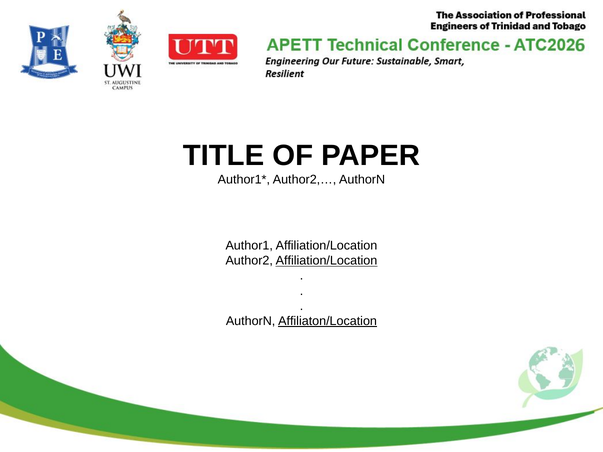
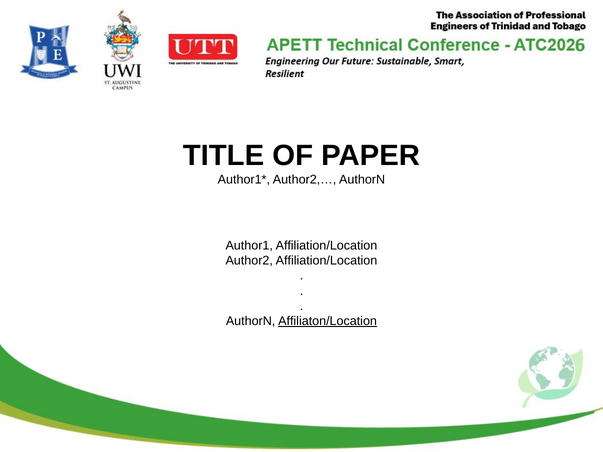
Affiliation/Location at (327, 261) underline: present -> none
